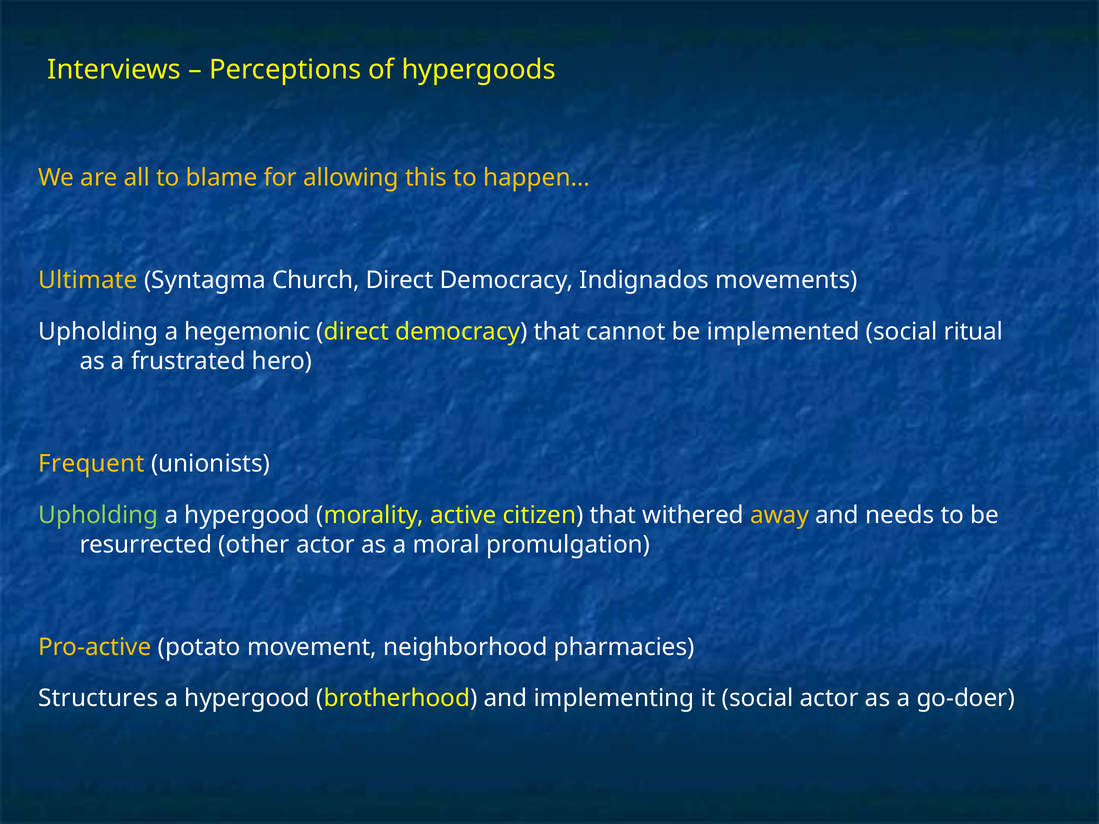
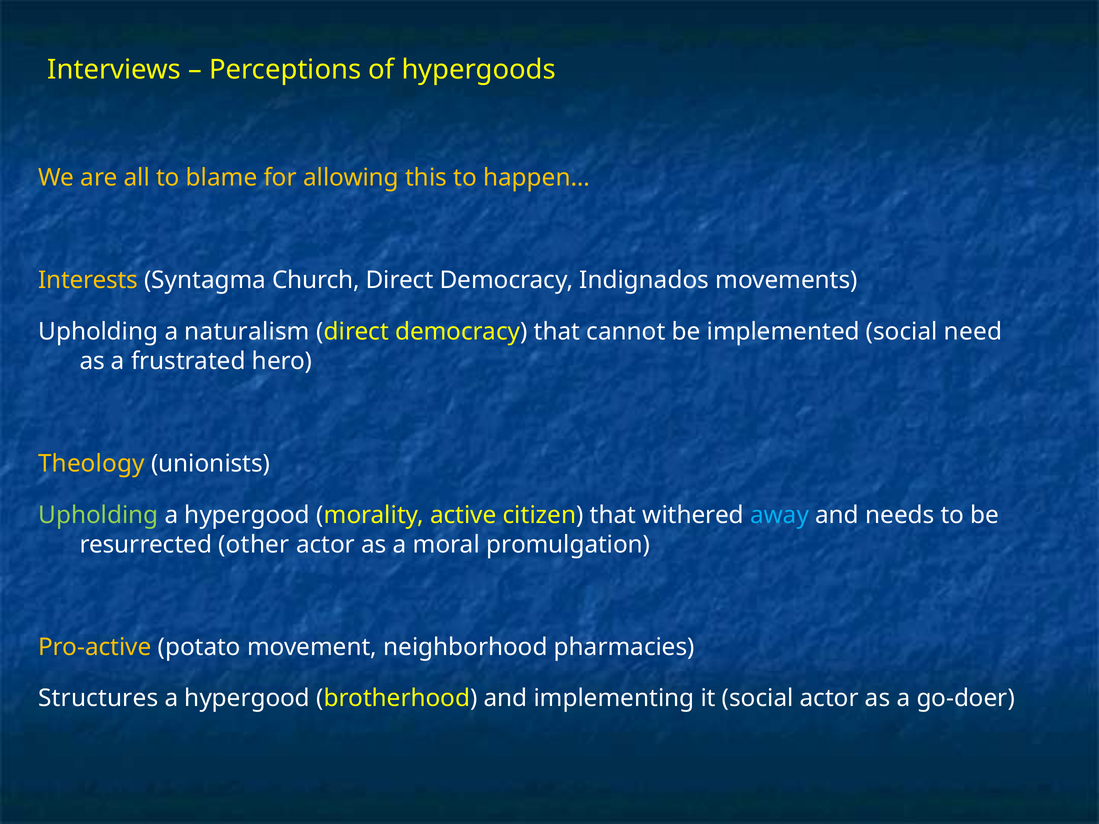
Ultimate: Ultimate -> Interests
hegemonic: hegemonic -> naturalism
ritual: ritual -> need
Frequent: Frequent -> Theology
away colour: yellow -> light blue
